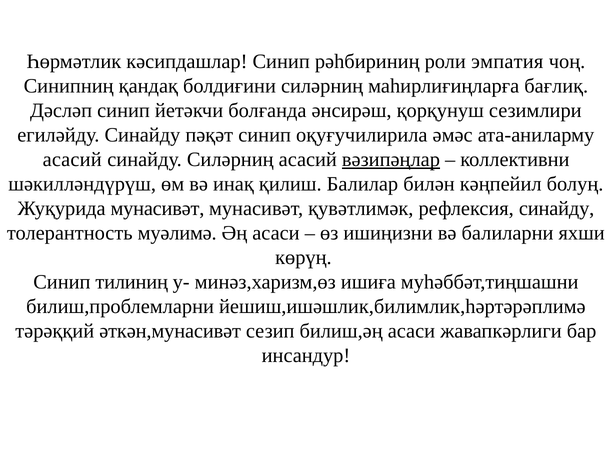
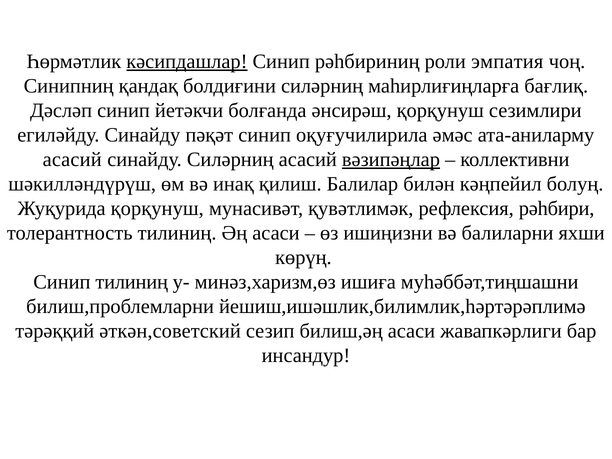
кәсипдашлар underline: none -> present
Жуқурида мунасивәт: мунасивәт -> қорқунуш
рефлексия синайду: синайду -> рәһбири
толерантность муәлимә: муәлимә -> тилиниң
әткән,мунасивәт: әткән,мунасивәт -> әткән,советский
